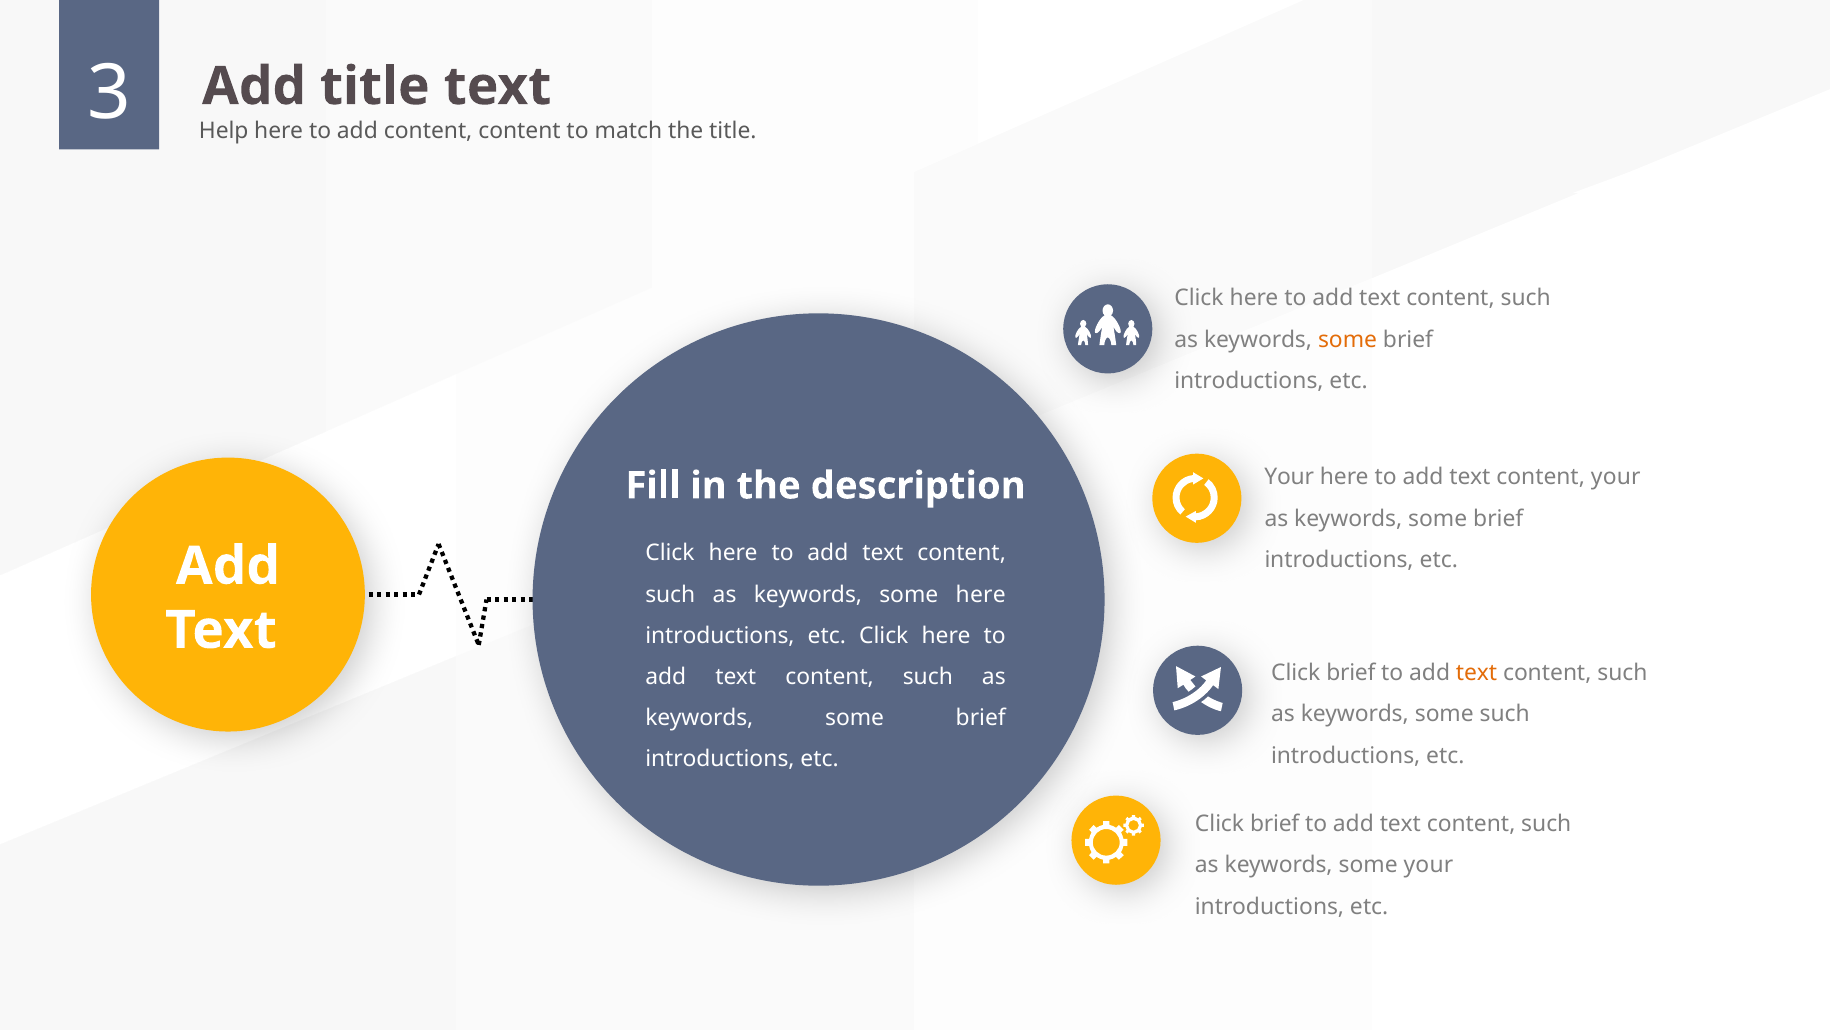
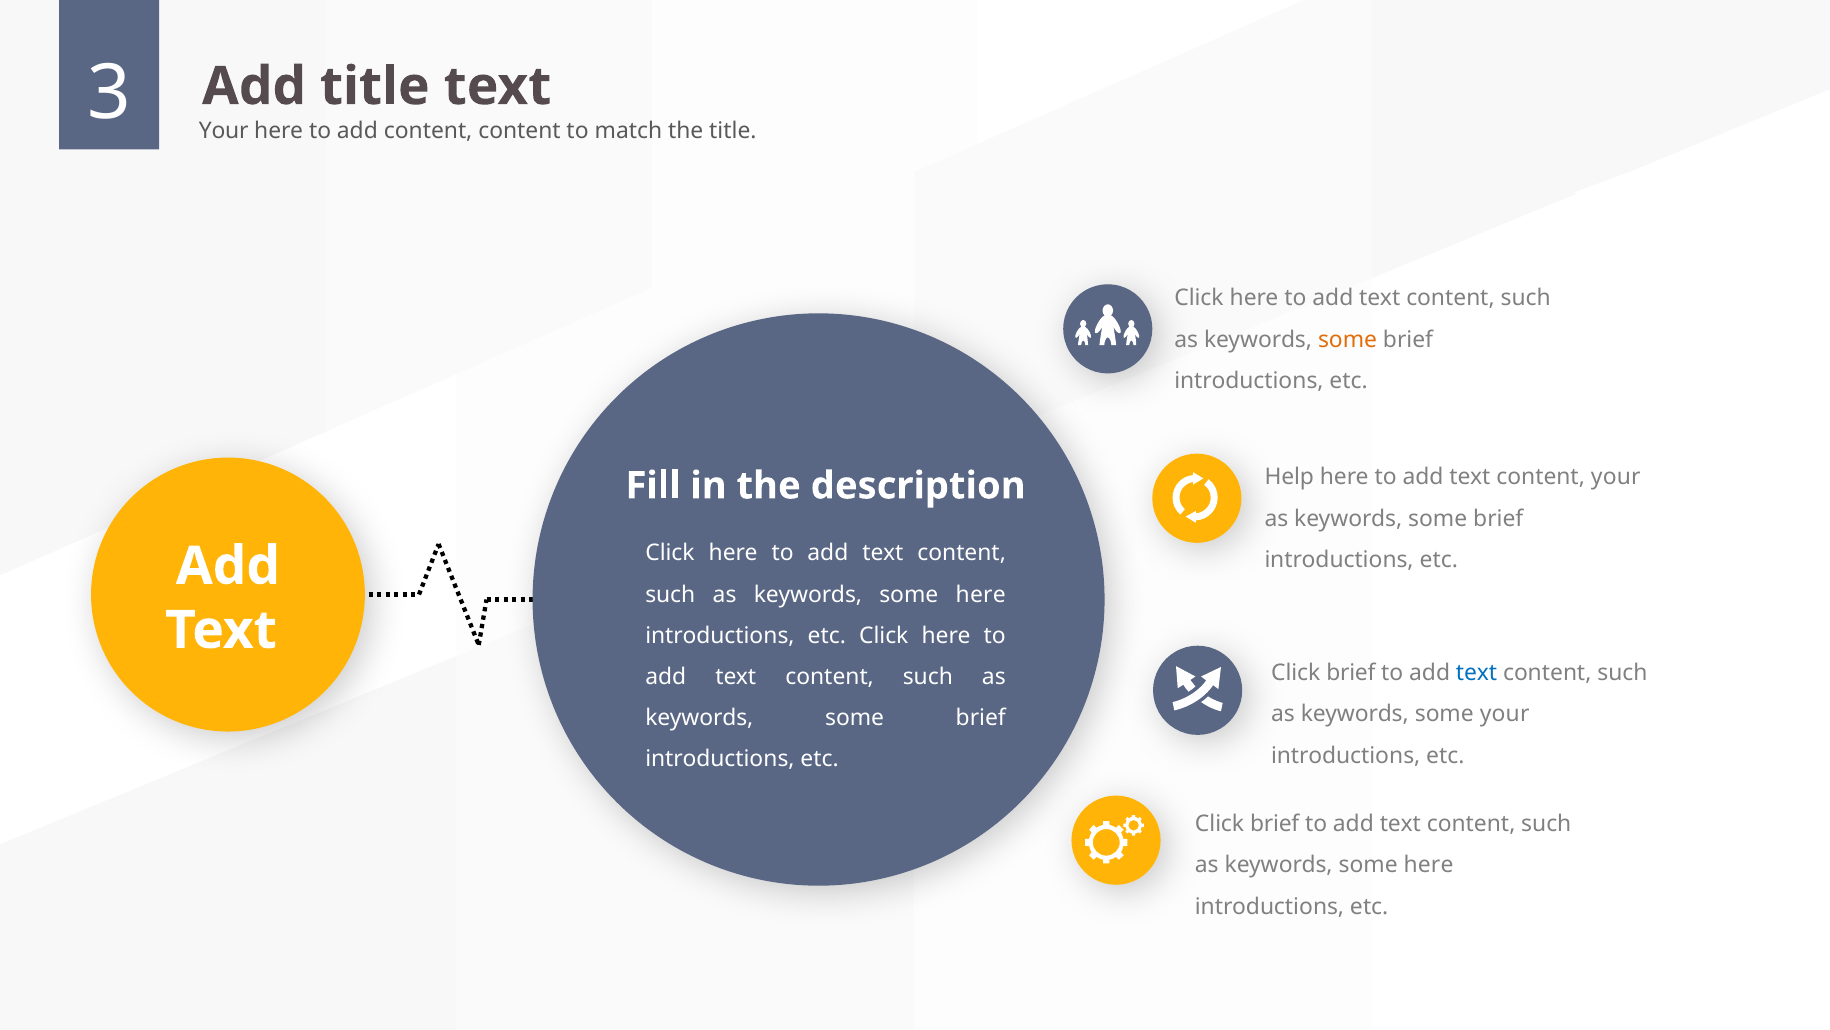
Help at (224, 131): Help -> Your
Your at (1289, 477): Your -> Help
text at (1477, 673) colour: orange -> blue
some such: such -> your
your at (1428, 865): your -> here
